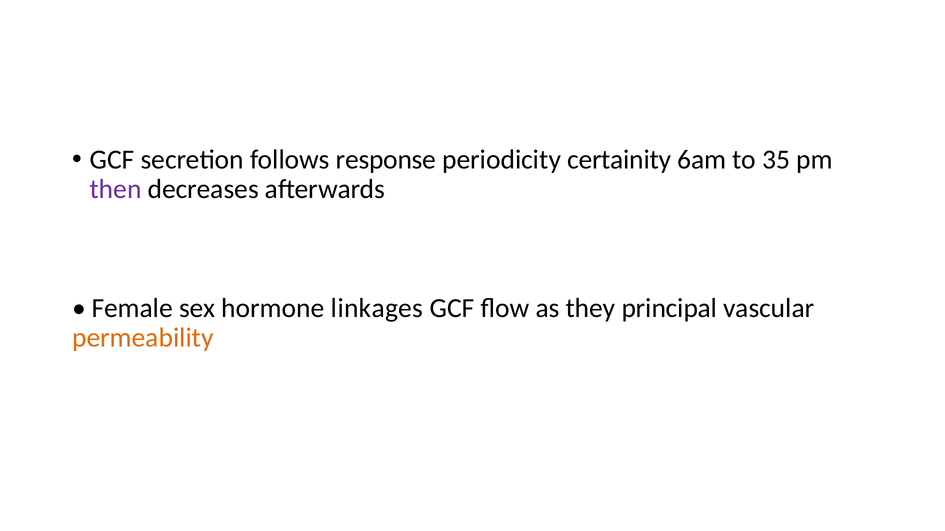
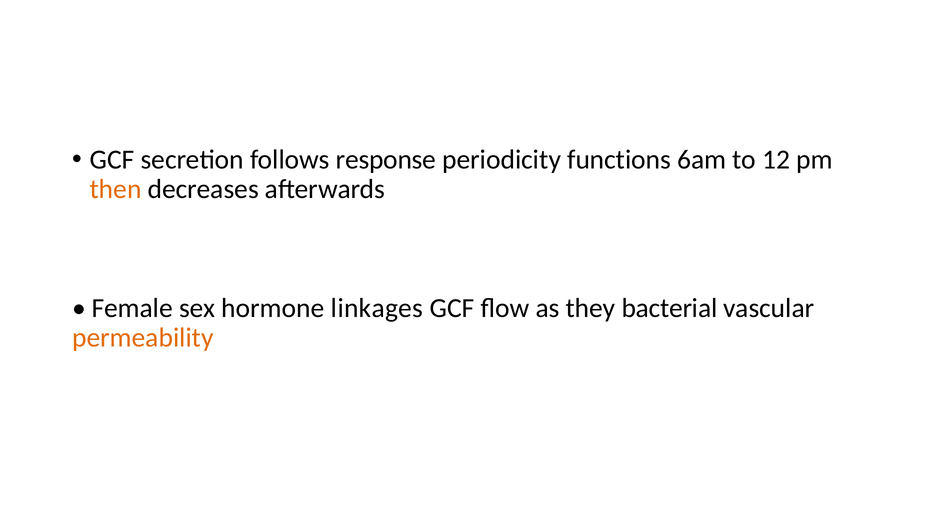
certainity: certainity -> functions
35: 35 -> 12
then colour: purple -> orange
principal: principal -> bacterial
